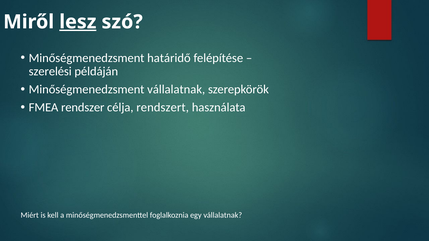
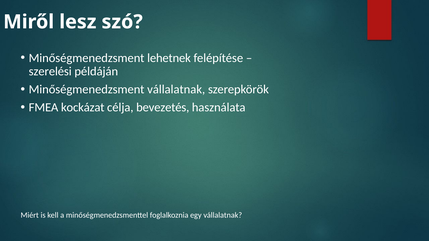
lesz underline: present -> none
határidő: határidő -> lehetnek
rendszer: rendszer -> kockázat
rendszert: rendszert -> bevezetés
